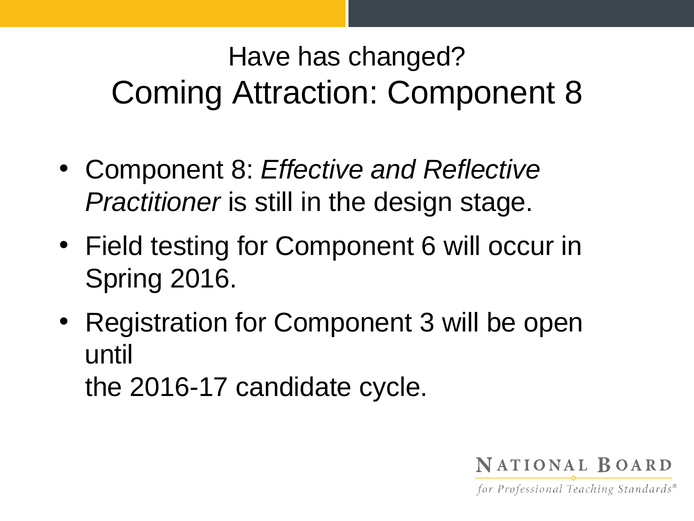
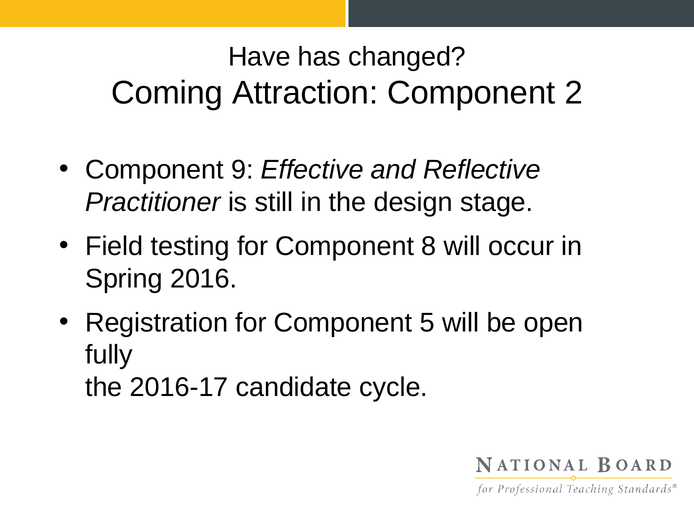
Attraction Component 8: 8 -> 2
8 at (242, 170): 8 -> 9
6: 6 -> 8
3: 3 -> 5
until: until -> fully
